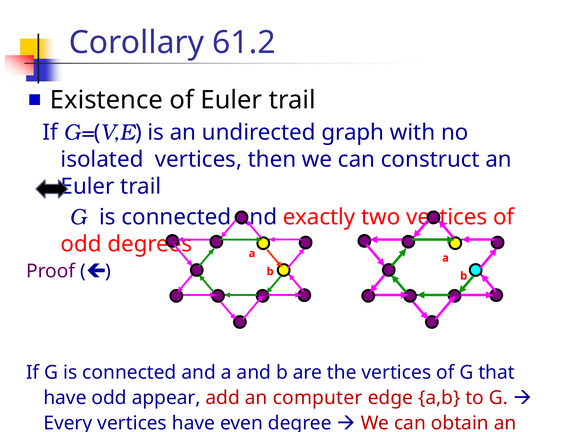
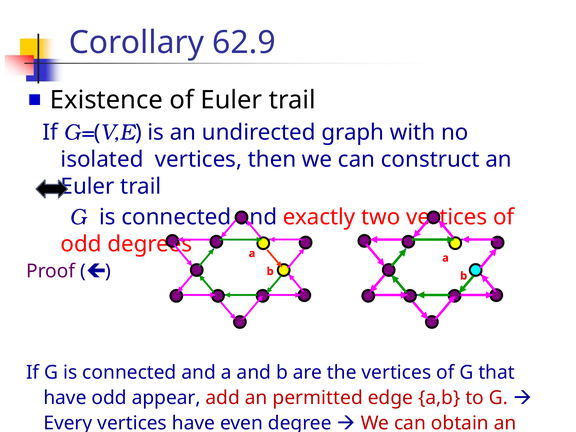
61.2: 61.2 -> 62.9
computer: computer -> permitted
